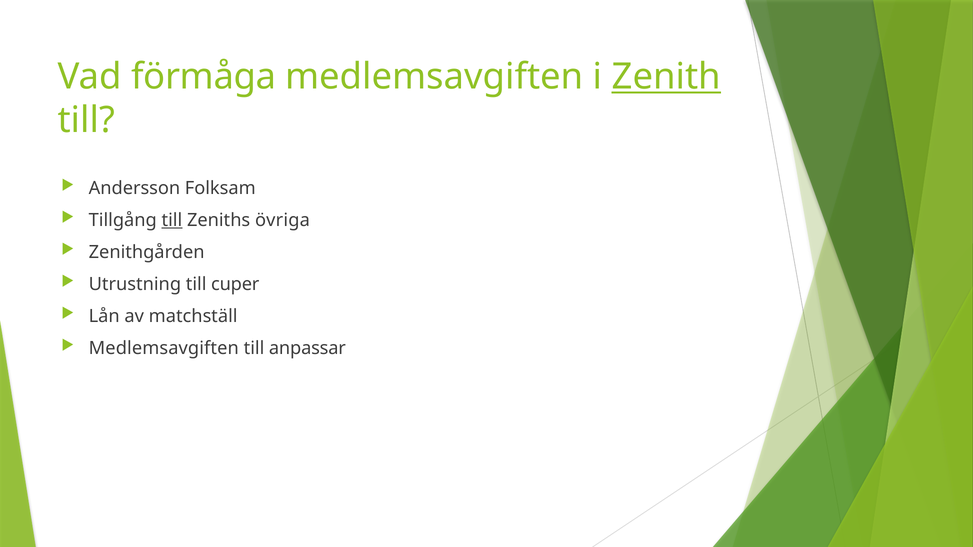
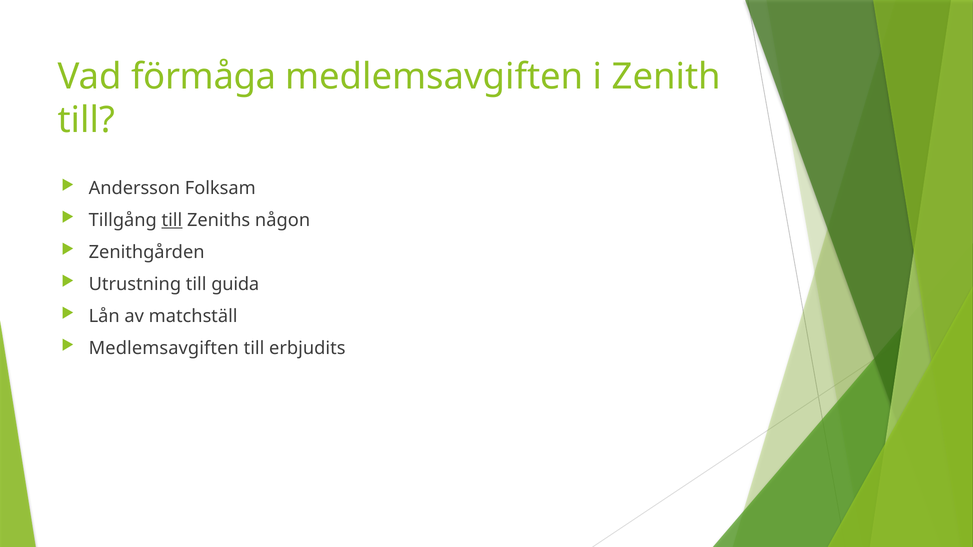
Zenith underline: present -> none
övriga: övriga -> någon
cuper: cuper -> guida
anpassar: anpassar -> erbjudits
